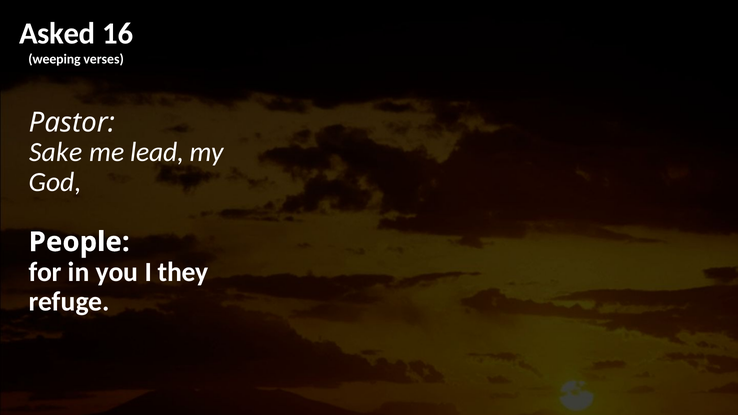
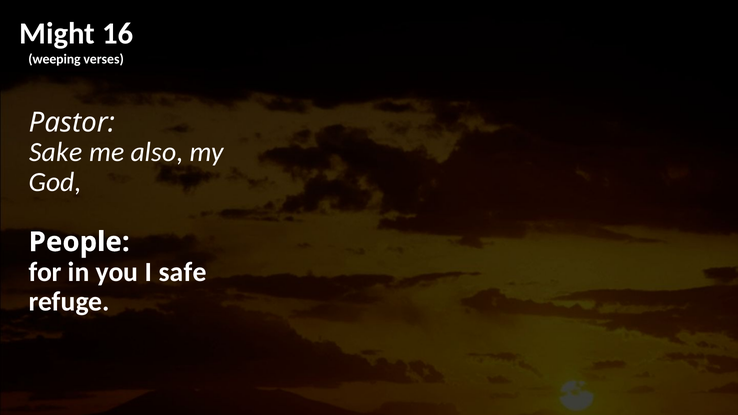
Asked: Asked -> Might
lead: lead -> also
they: they -> safe
